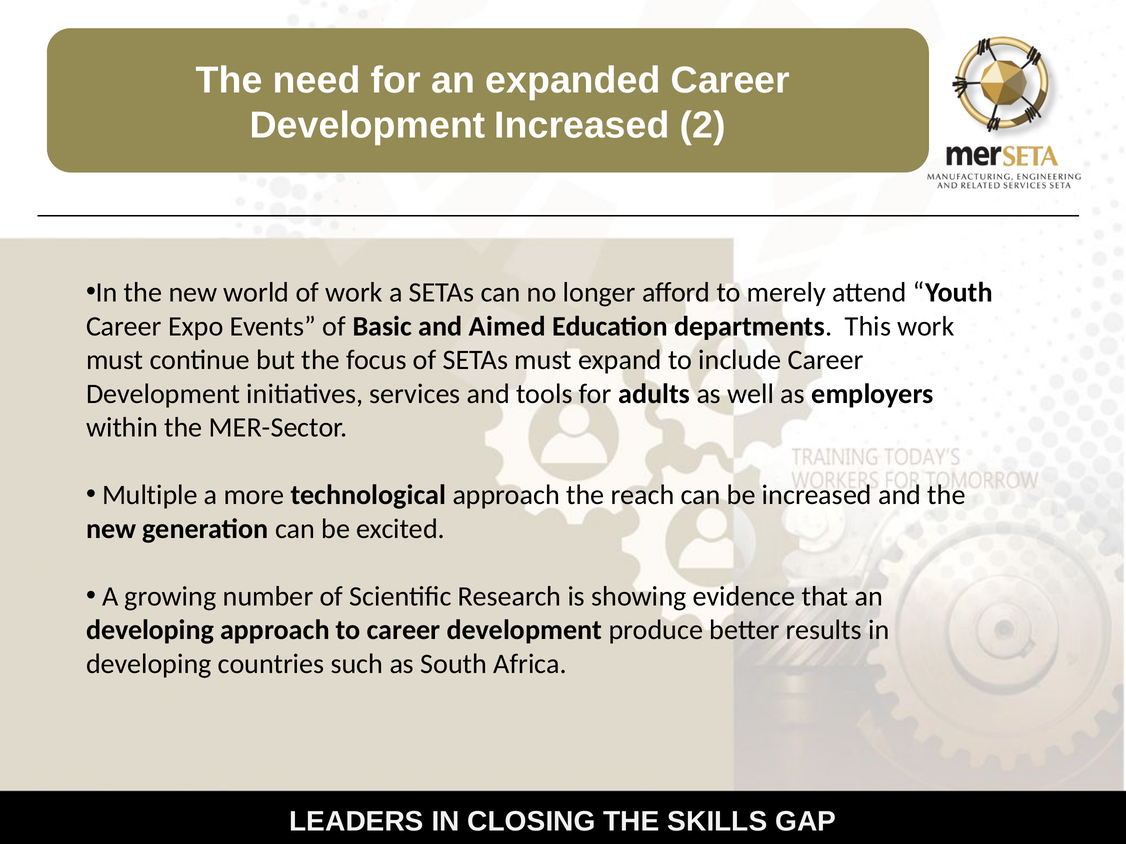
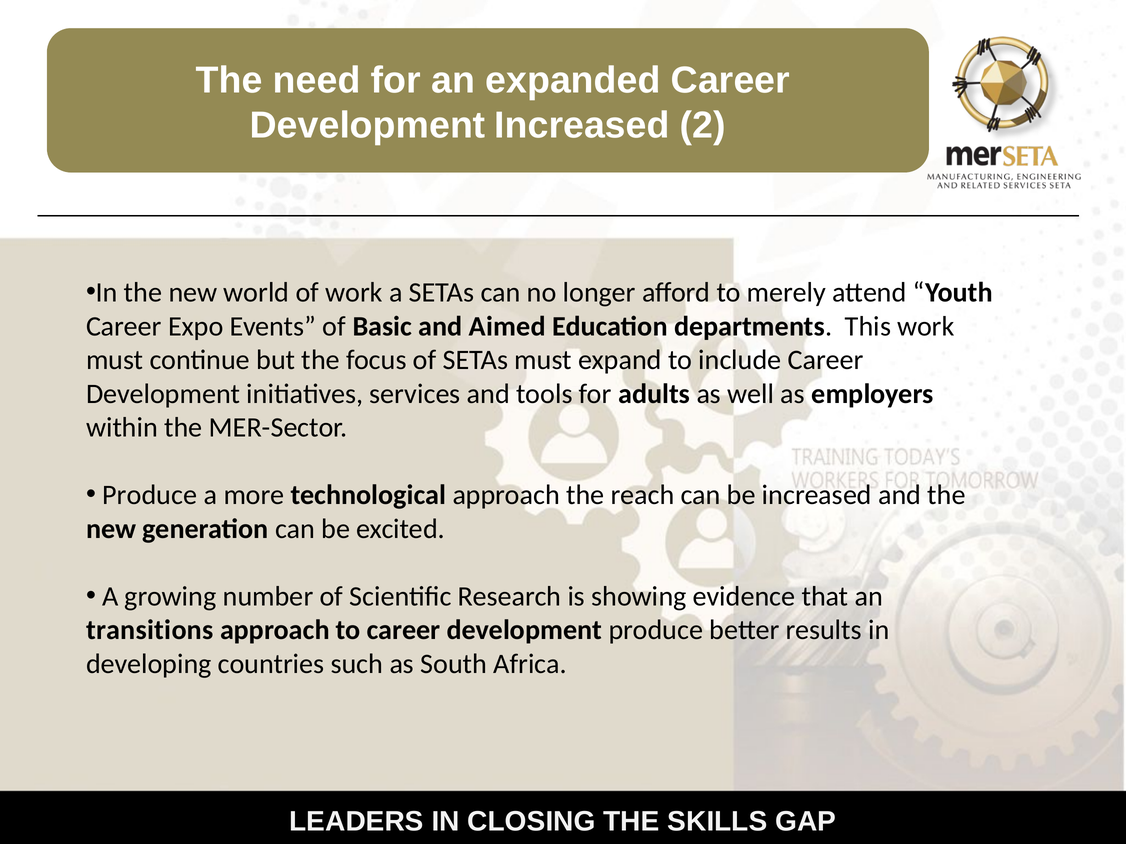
Multiple at (150, 495): Multiple -> Produce
developing at (150, 631): developing -> transitions
